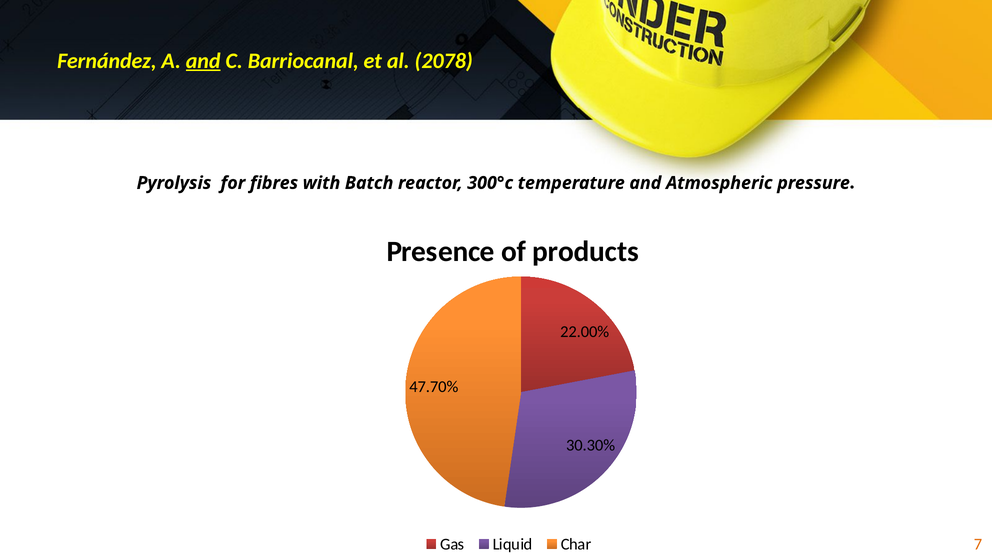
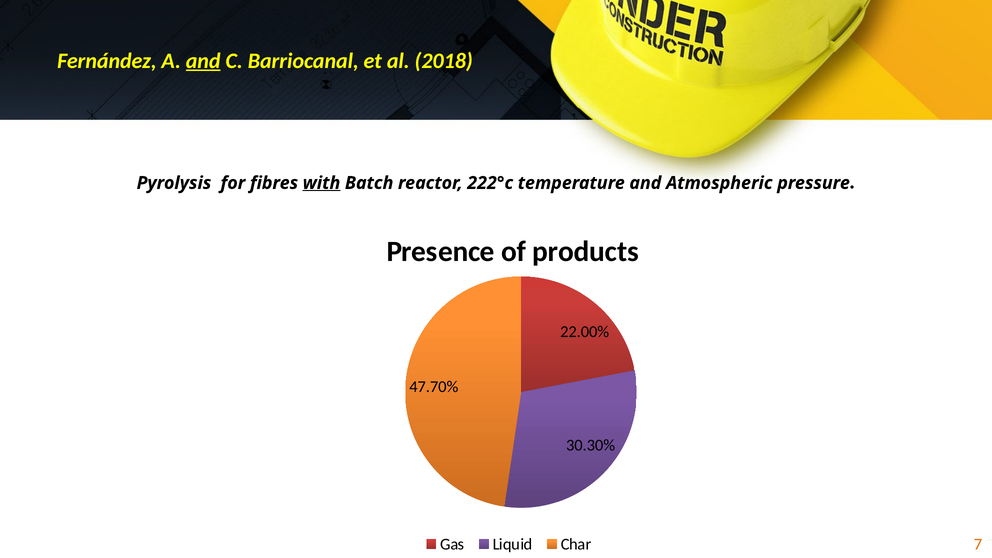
2078: 2078 -> 2018
with underline: none -> present
300°c: 300°c -> 222°c
